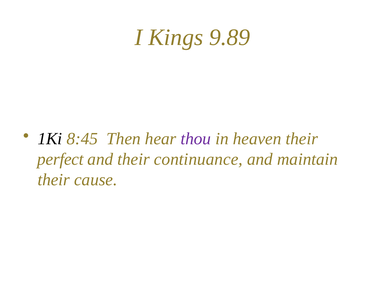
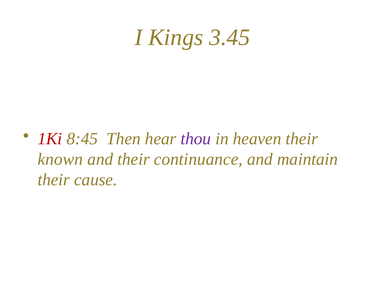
9.89: 9.89 -> 3.45
1Ki colour: black -> red
perfect: perfect -> known
